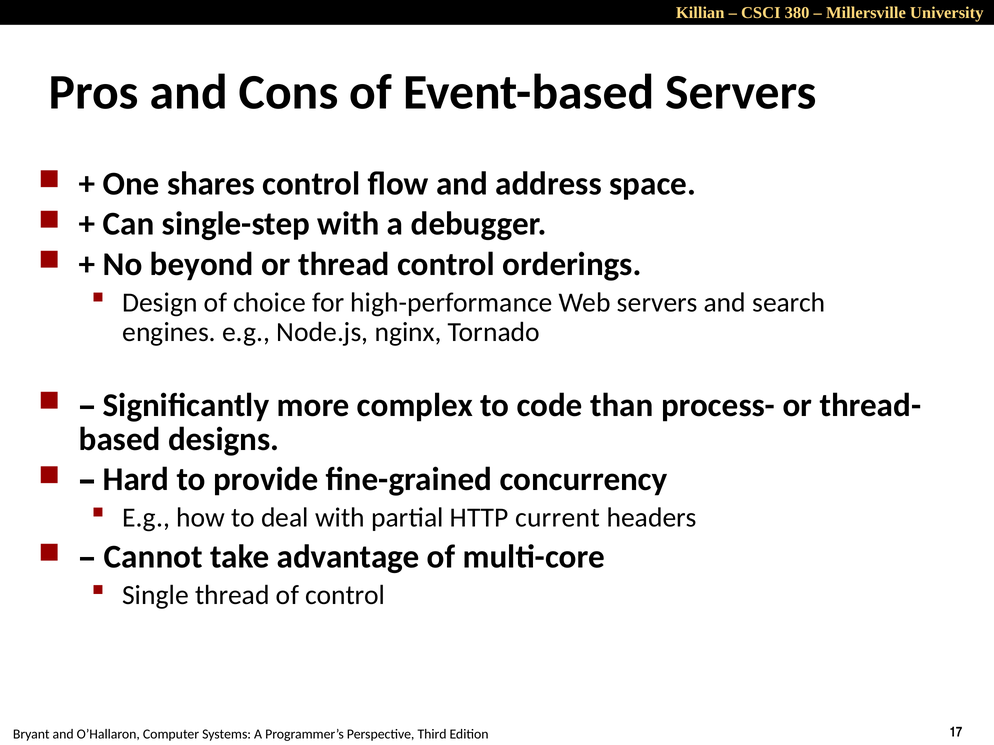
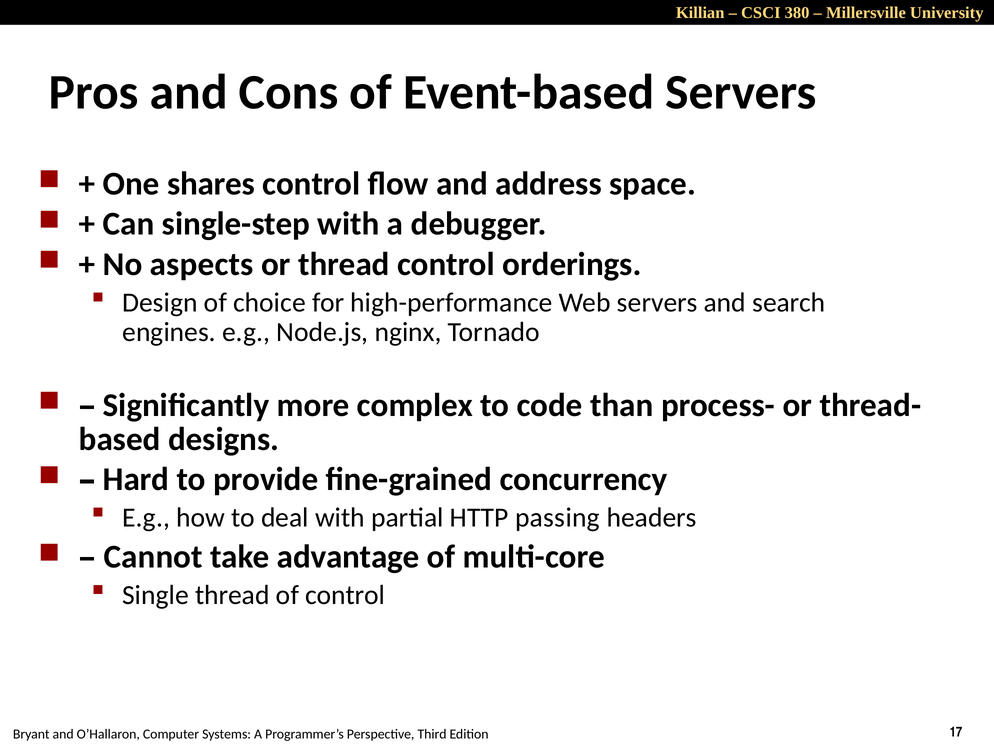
beyond: beyond -> aspects
current: current -> passing
